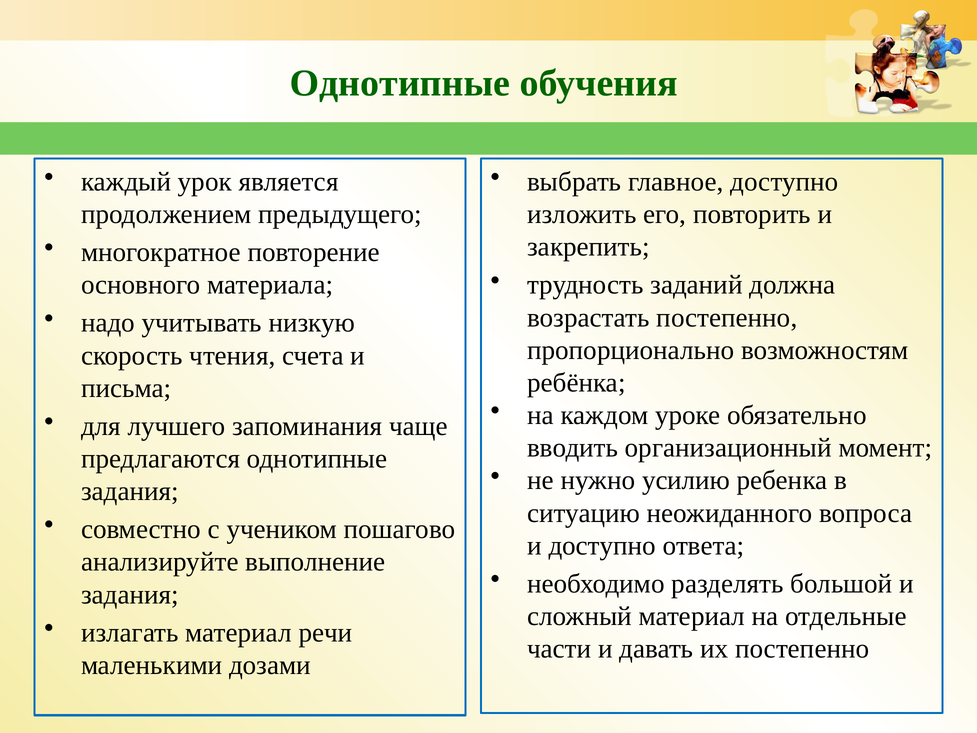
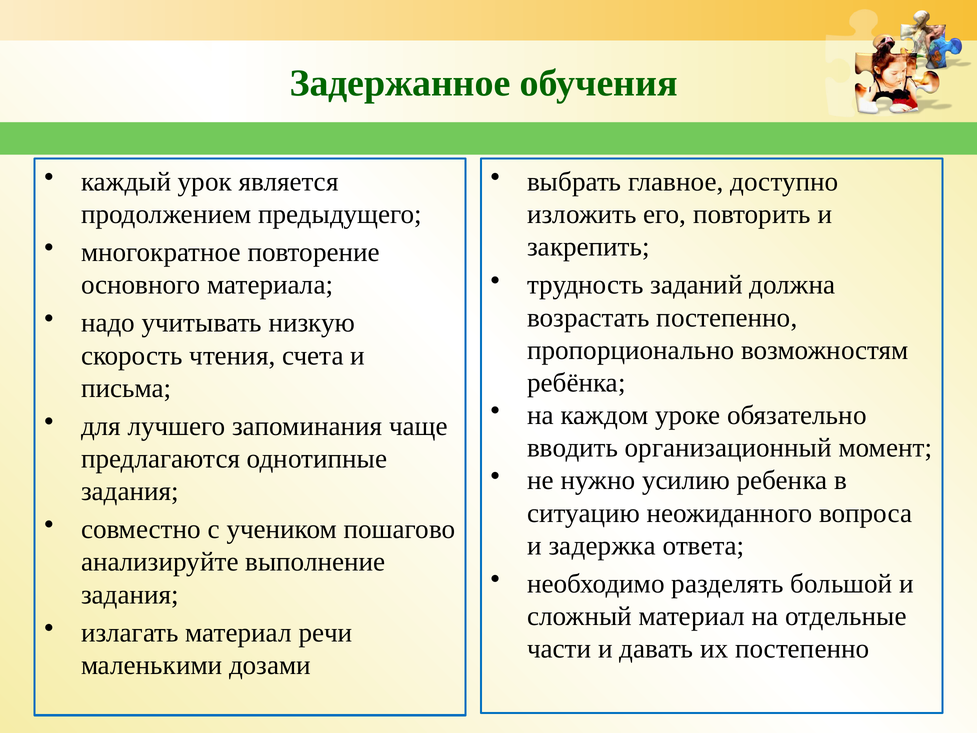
Однотипные at (400, 83): Однотипные -> Задержанное
и доступно: доступно -> задержка
